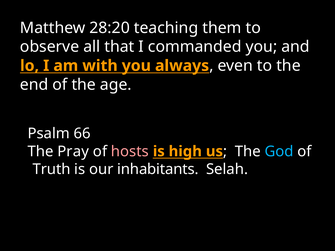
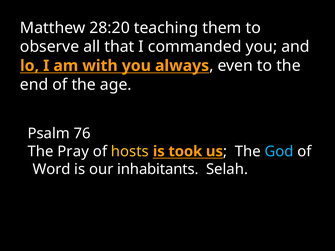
66: 66 -> 76
hosts colour: pink -> yellow
high: high -> took
Truth: Truth -> Word
